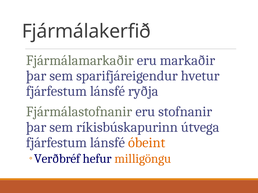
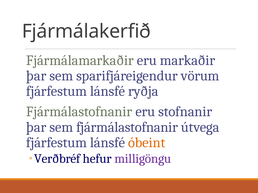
hvetur: hvetur -> vörum
sem ríkisbúskapurinn: ríkisbúskapurinn -> fjármálastofnanir
milligöngu colour: orange -> purple
